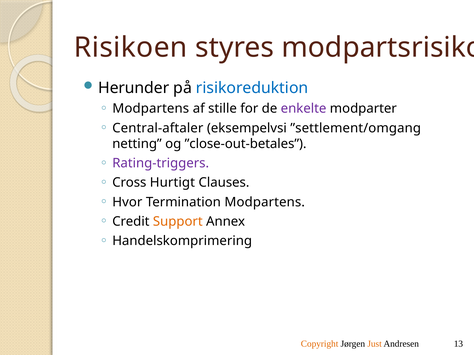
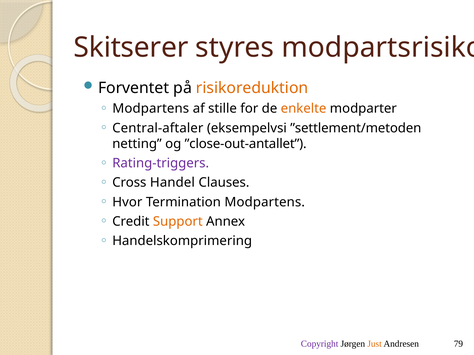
Risikoen: Risikoen -> Skitserer
Herunder: Herunder -> Forventet
risikoreduktion colour: blue -> orange
enkelte colour: purple -> orange
”settlement/omgang: ”settlement/omgang -> ”settlement/metoden
”close-out-betales: ”close-out-betales -> ”close-out-antallet
Hurtigt: Hurtigt -> Handel
Copyright colour: orange -> purple
13: 13 -> 79
